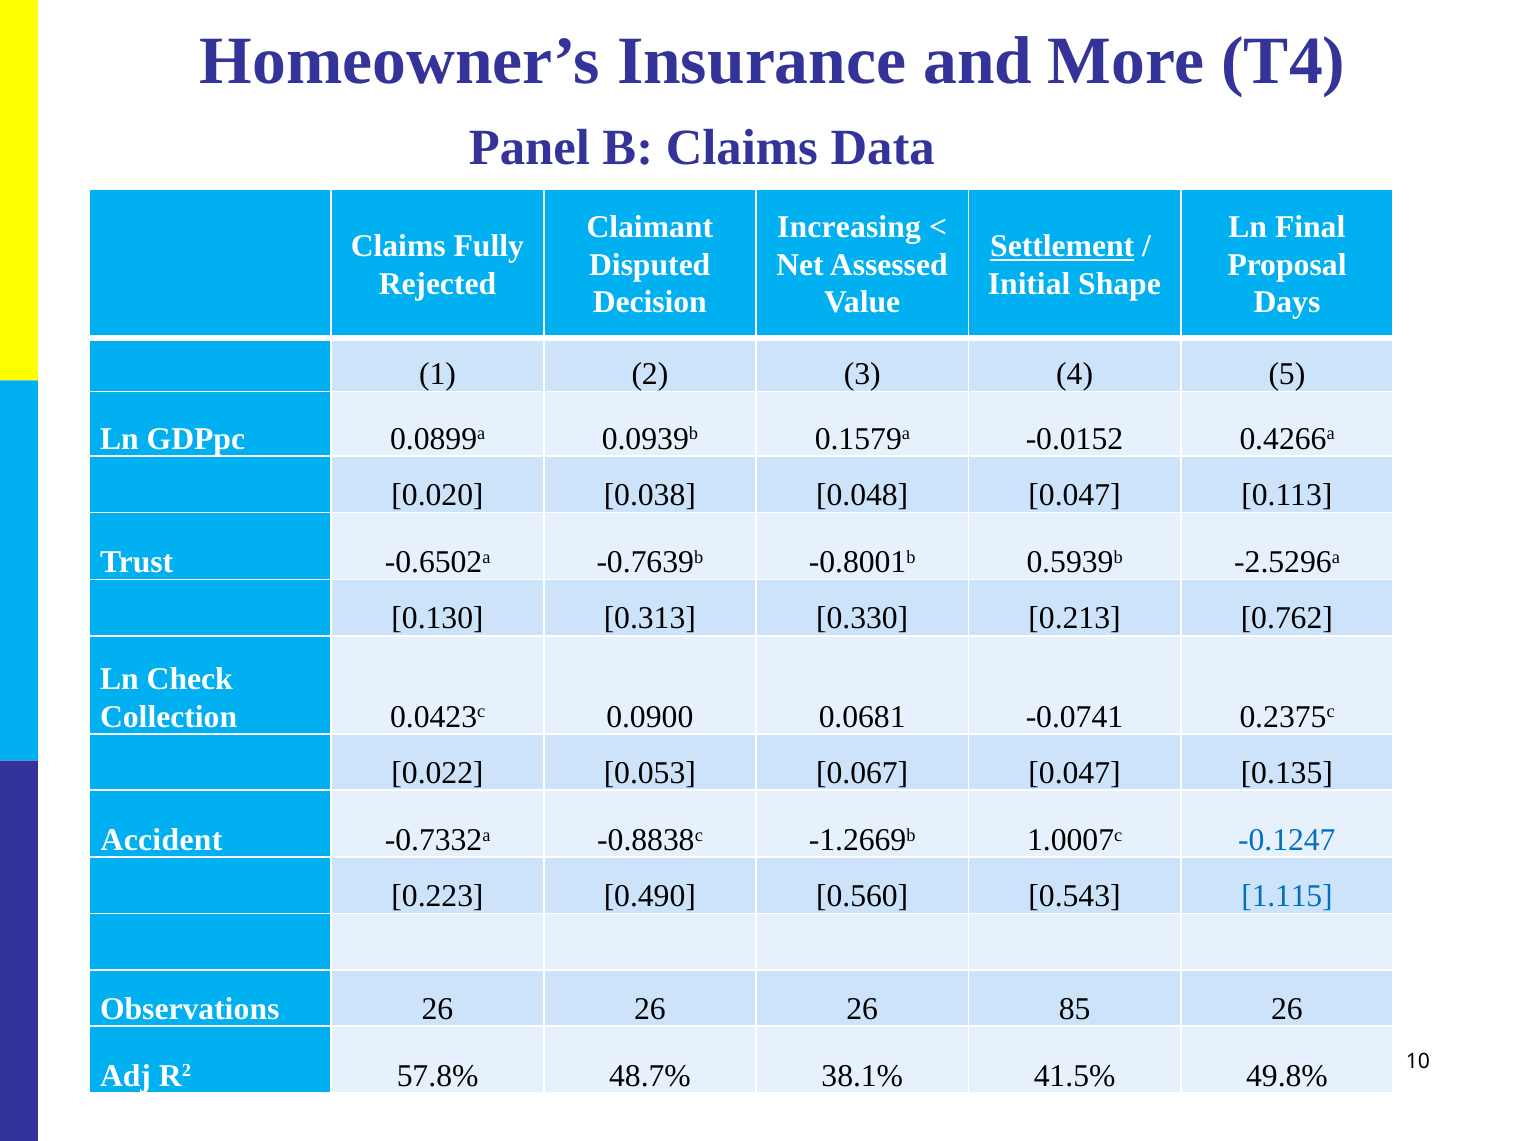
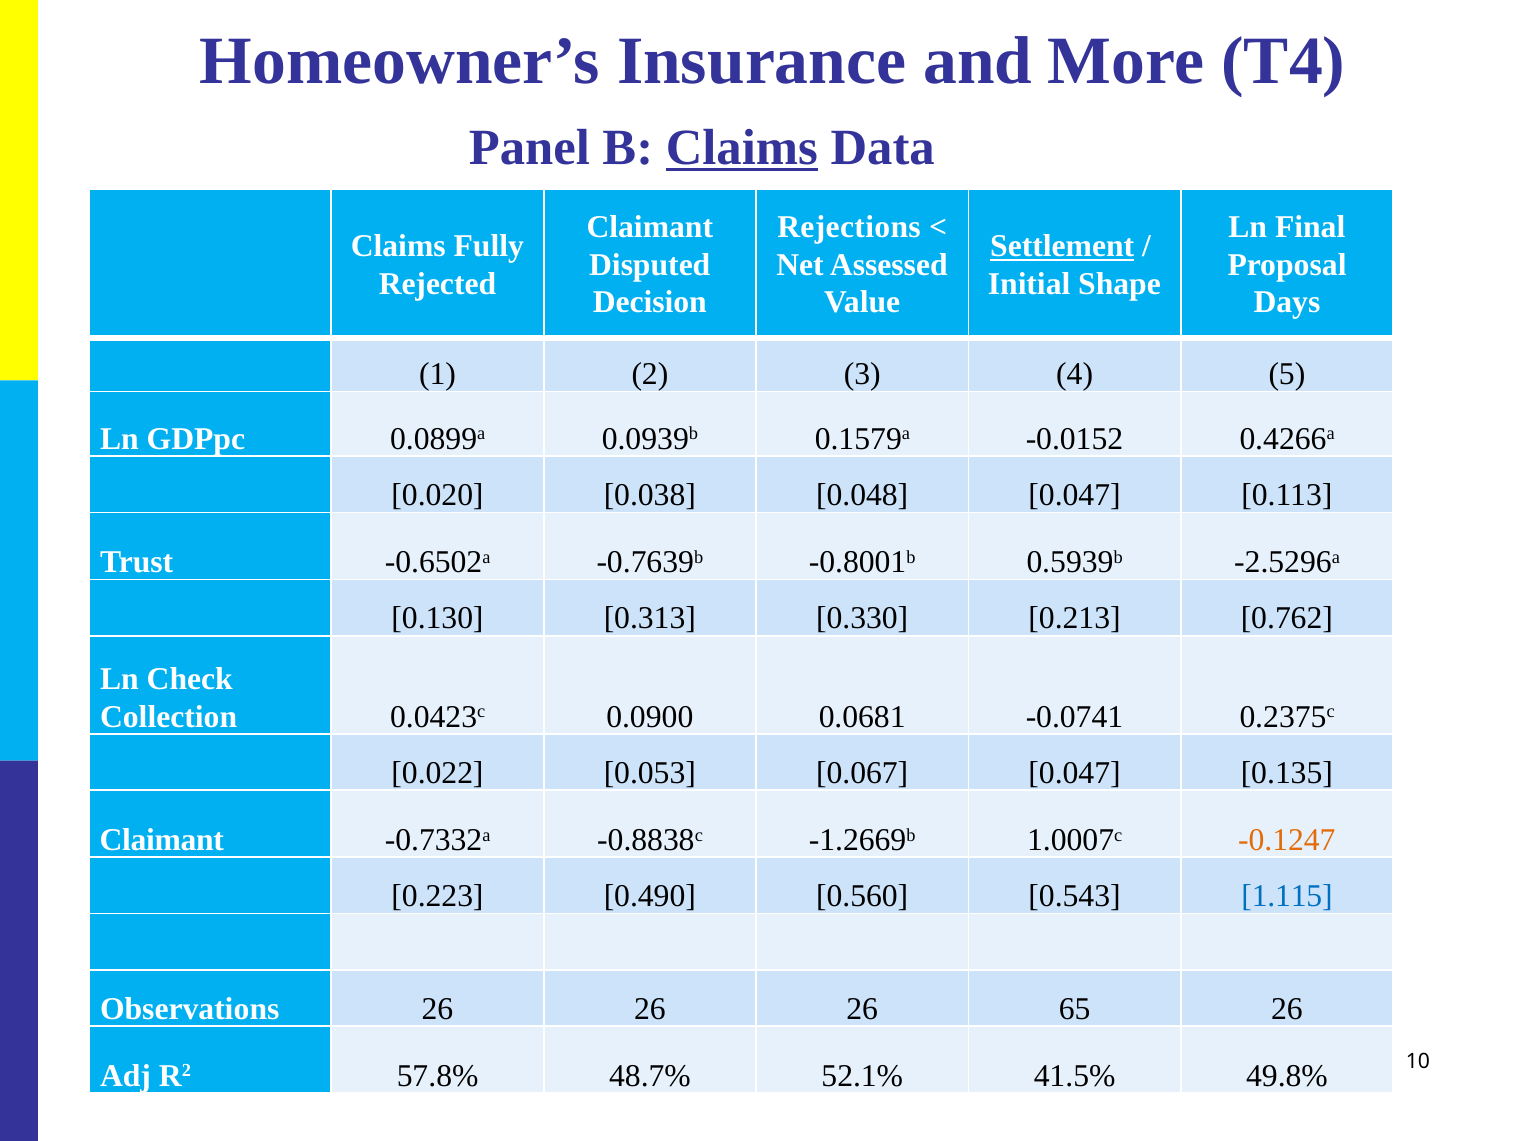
Claims at (742, 148) underline: none -> present
Increasing: Increasing -> Rejections
Accident at (161, 840): Accident -> Claimant
-0.1247 colour: blue -> orange
85: 85 -> 65
38.1%: 38.1% -> 52.1%
